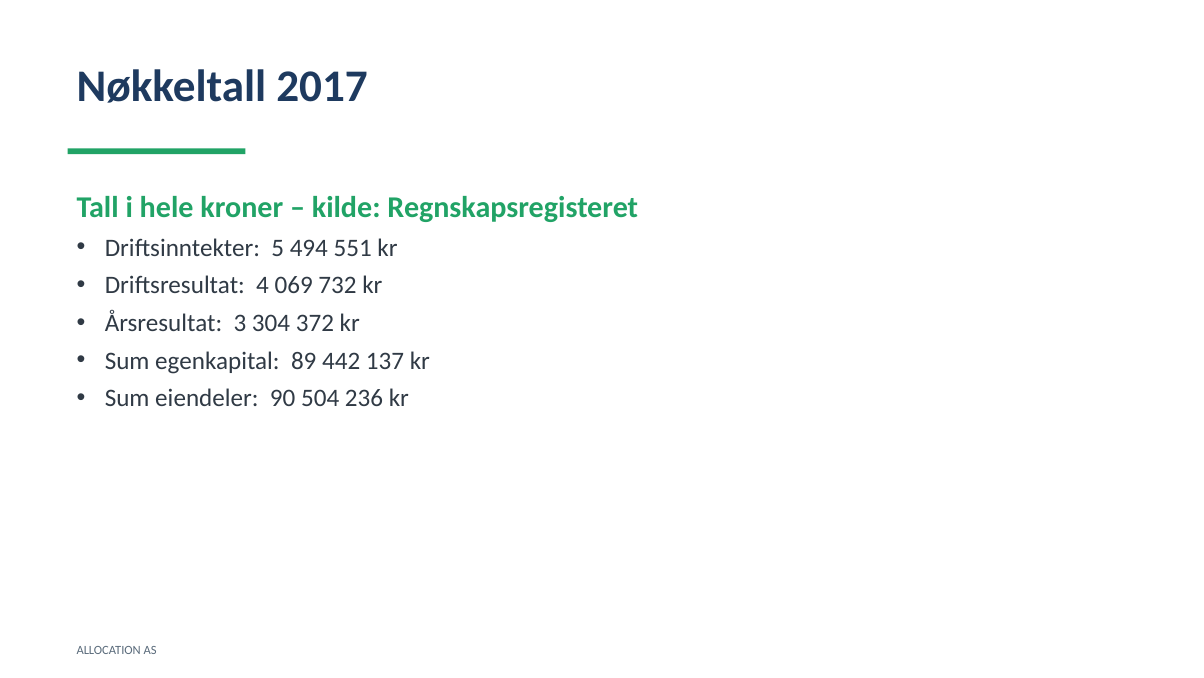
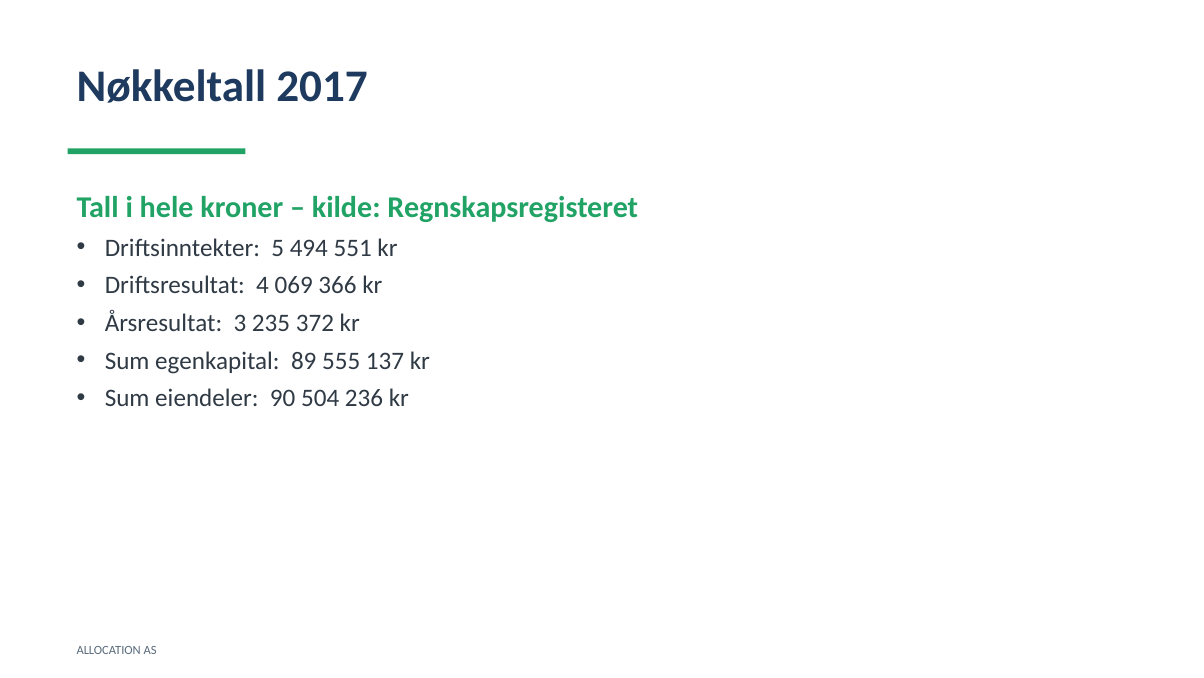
732: 732 -> 366
304: 304 -> 235
442: 442 -> 555
